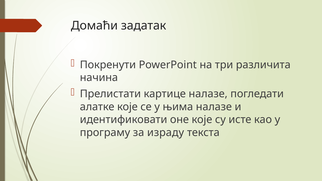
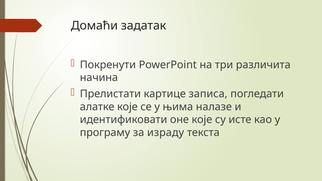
картице налазе: налазе -> записа
